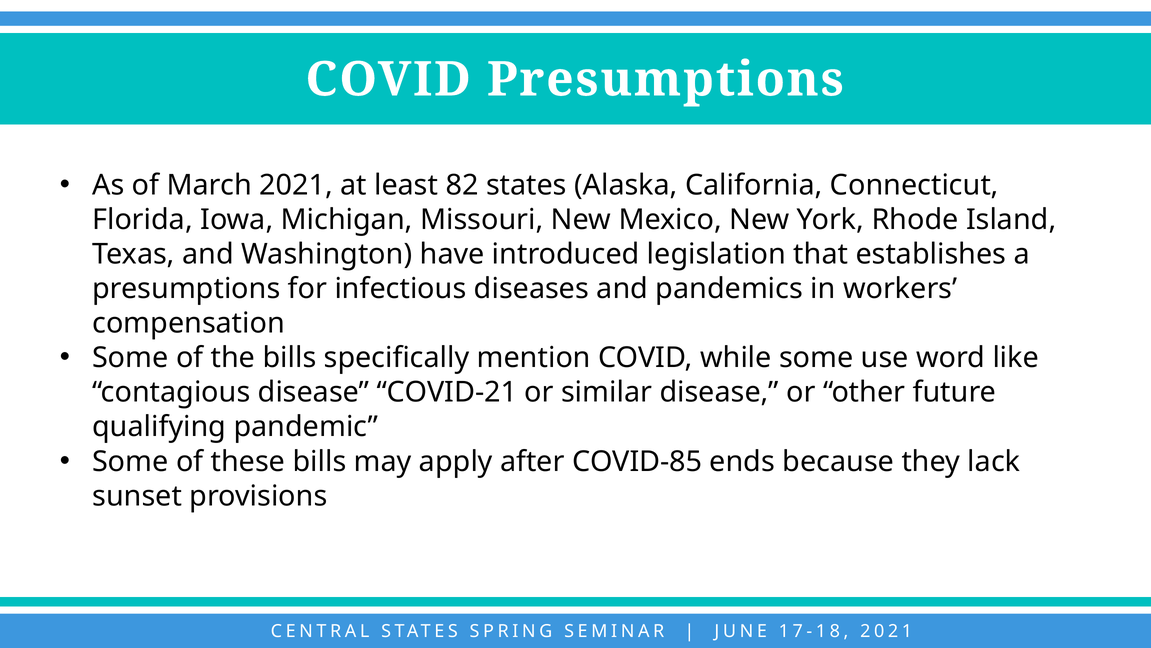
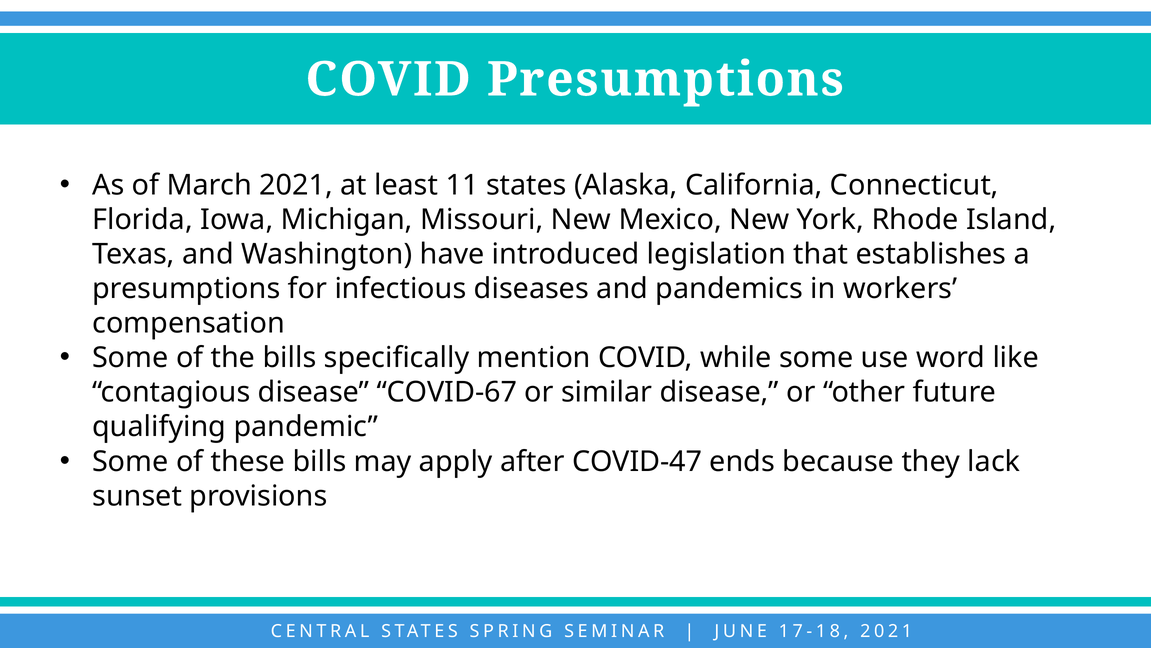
82: 82 -> 11
COVID-21: COVID-21 -> COVID-67
COVID-85: COVID-85 -> COVID-47
